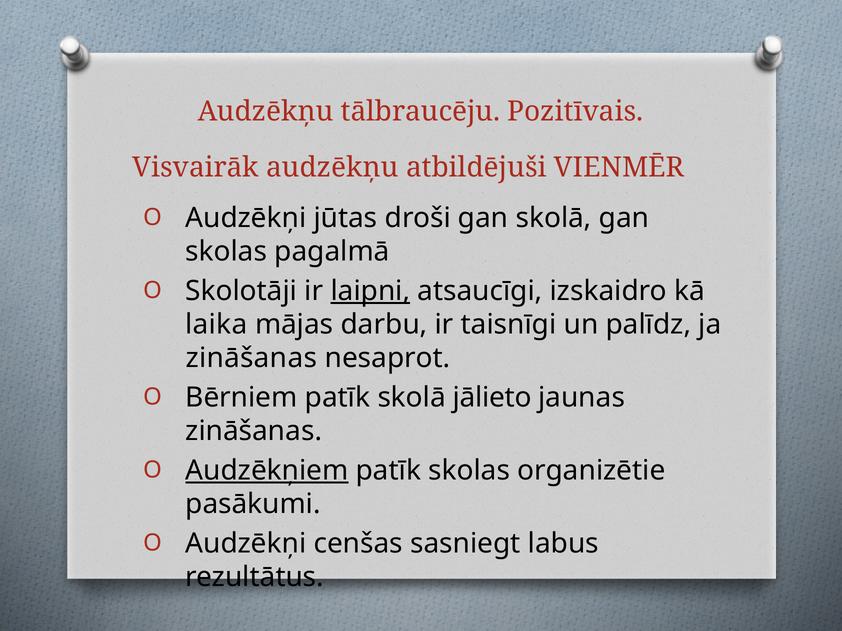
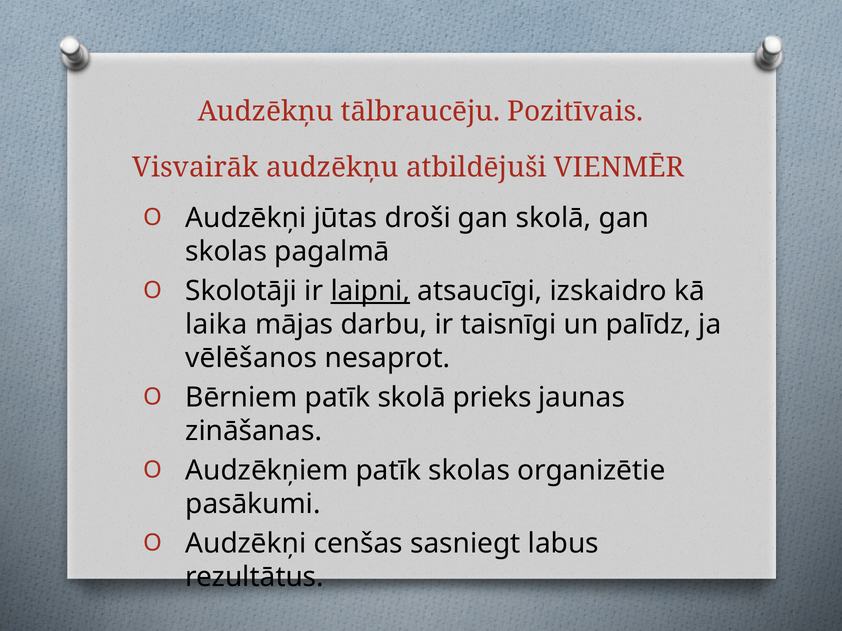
zināšanas at (251, 358): zināšanas -> vēlēšanos
jālieto: jālieto -> prieks
Audzēkņiem underline: present -> none
